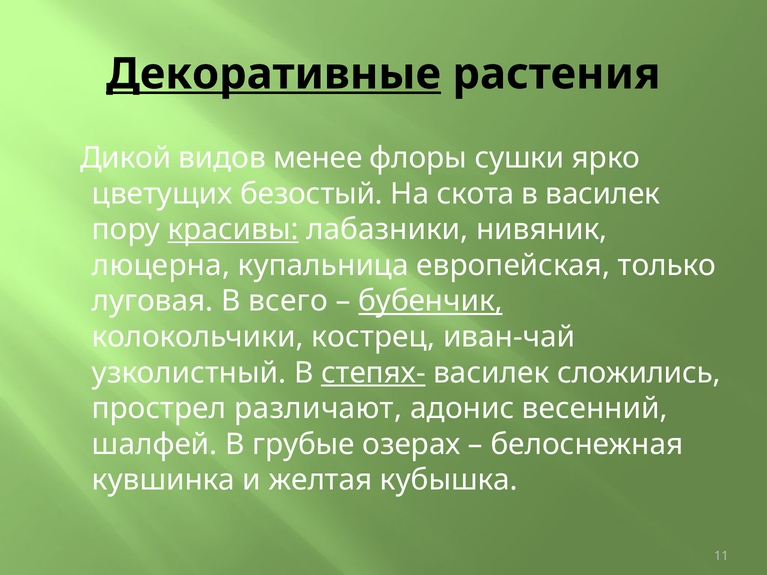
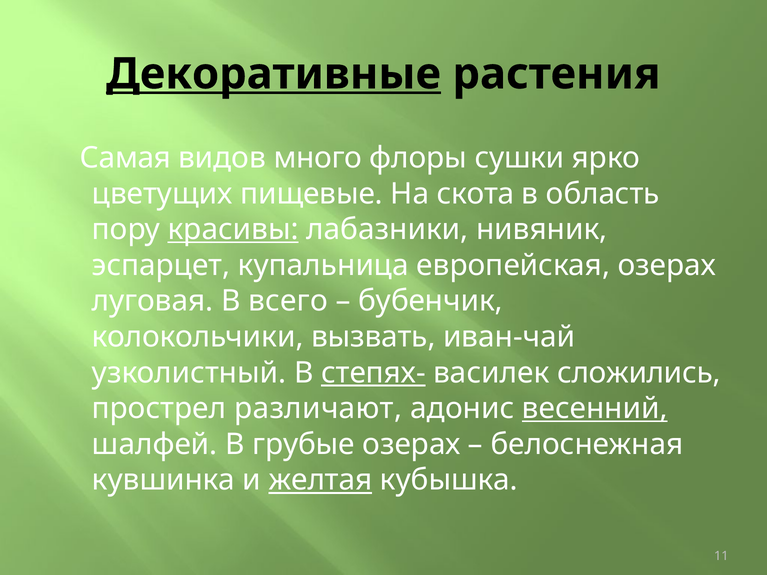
Дикой: Дикой -> Самая
менее: менее -> много
безостый: безостый -> пищевые
в василек: василек -> область
люцерна: люцерна -> эспарцет
европейская только: только -> озерах
бубенчик underline: present -> none
кострец: кострец -> вызвать
весенний underline: none -> present
желтая underline: none -> present
